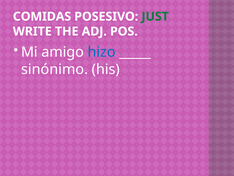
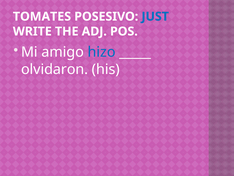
COMIDAS: COMIDAS -> TOMATES
JUST colour: green -> blue
sinónimo: sinónimo -> olvidaron
